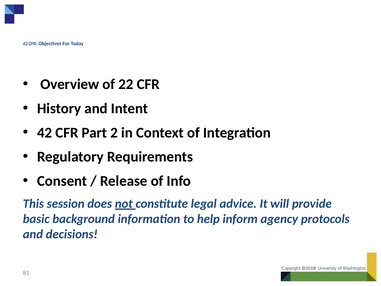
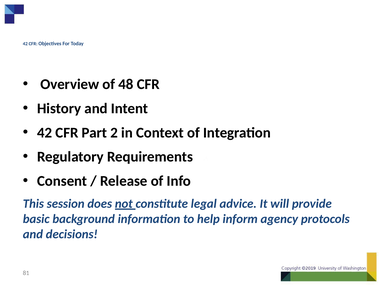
22: 22 -> 48
